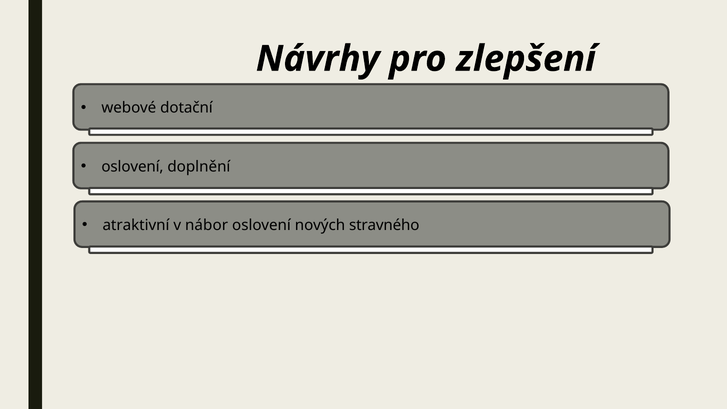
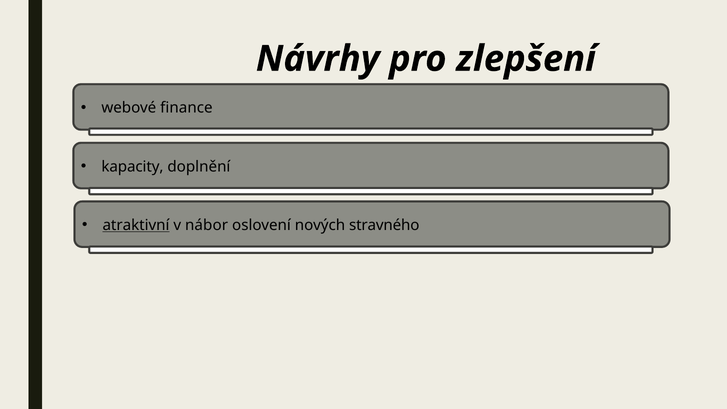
dotační: dotační -> finance
oslovení at (132, 167): oslovení -> kapacity
atraktivní underline: none -> present
